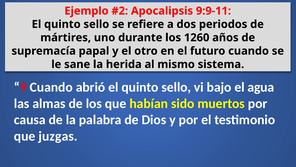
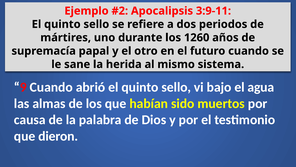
9:9-11: 9:9-11 -> 3:9-11
juzgas: juzgas -> dieron
